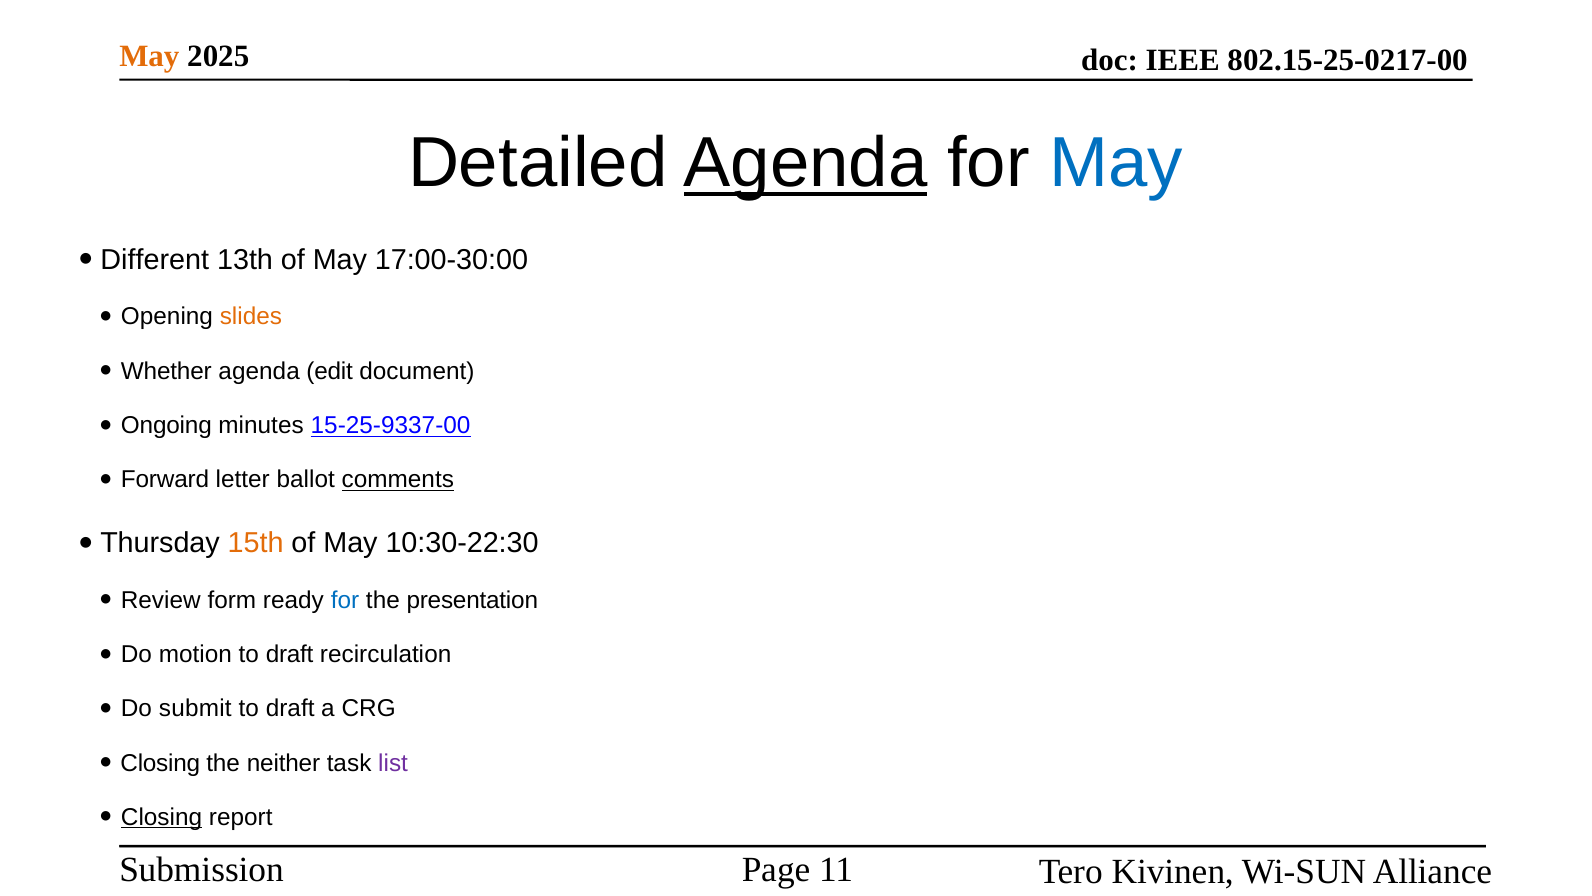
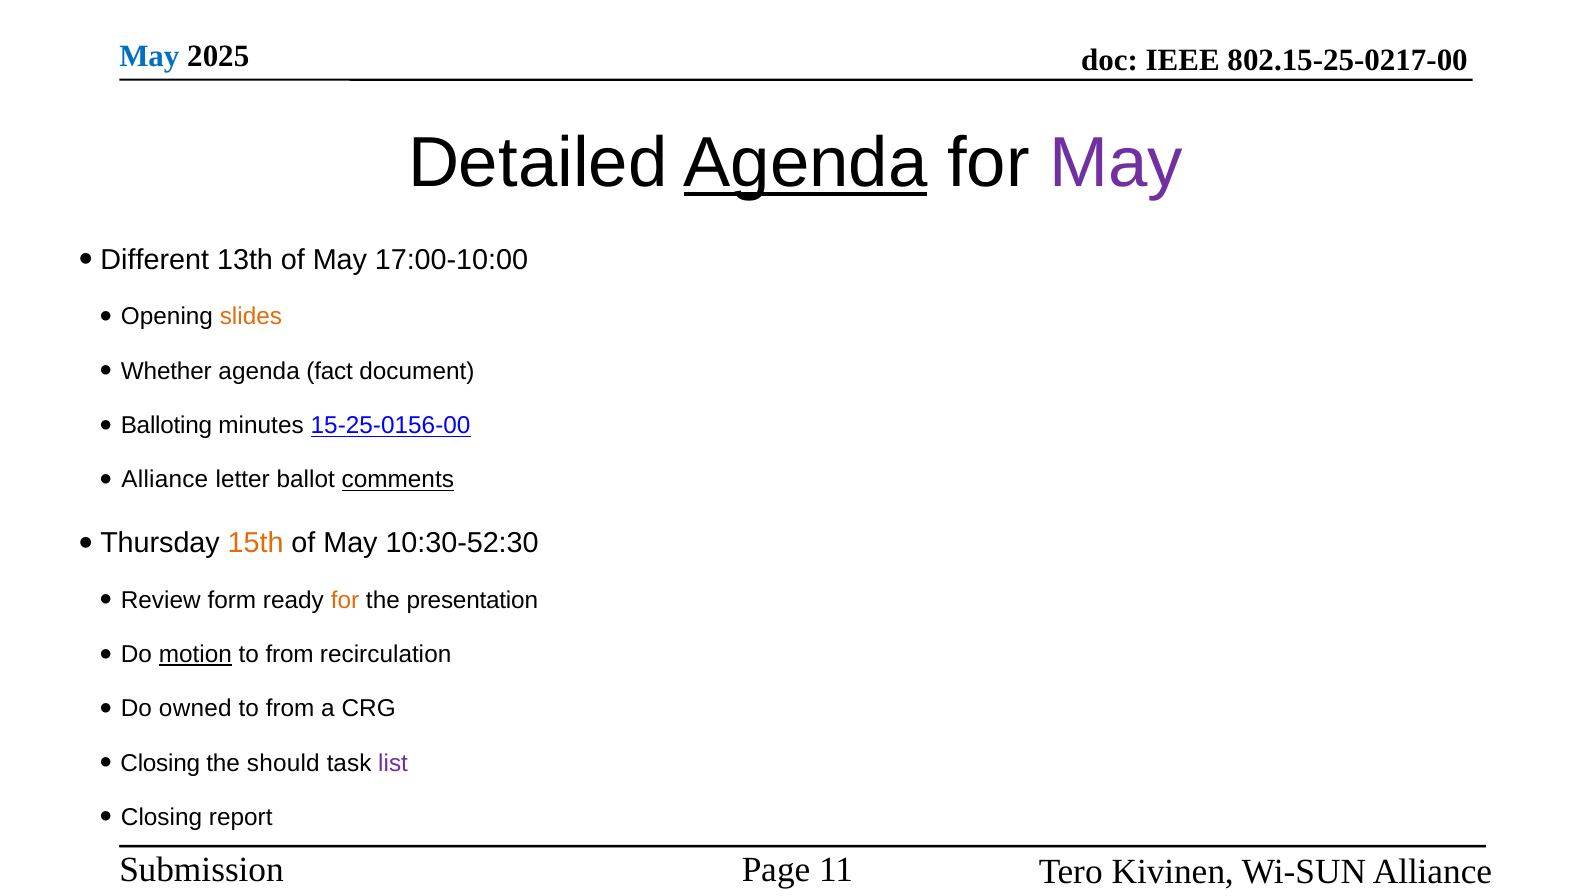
May at (149, 56) colour: orange -> blue
May at (1116, 163) colour: blue -> purple
17:00-30:00: 17:00-30:00 -> 17:00-10:00
edit: edit -> fact
Ongoing: Ongoing -> Balloting
15-25-9337-00: 15-25-9337-00 -> 15-25-0156-00
Forward at (165, 480): Forward -> Alliance
10:30-22:30: 10:30-22:30 -> 10:30-52:30
for at (345, 600) colour: blue -> orange
motion underline: none -> present
draft at (290, 654): draft -> from
submit: submit -> owned
draft at (290, 708): draft -> from
neither: neither -> should
Closing at (162, 817) underline: present -> none
